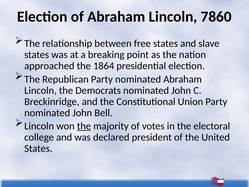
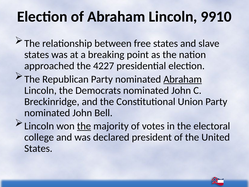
7860: 7860 -> 9910
1864: 1864 -> 4227
Abraham at (183, 79) underline: none -> present
